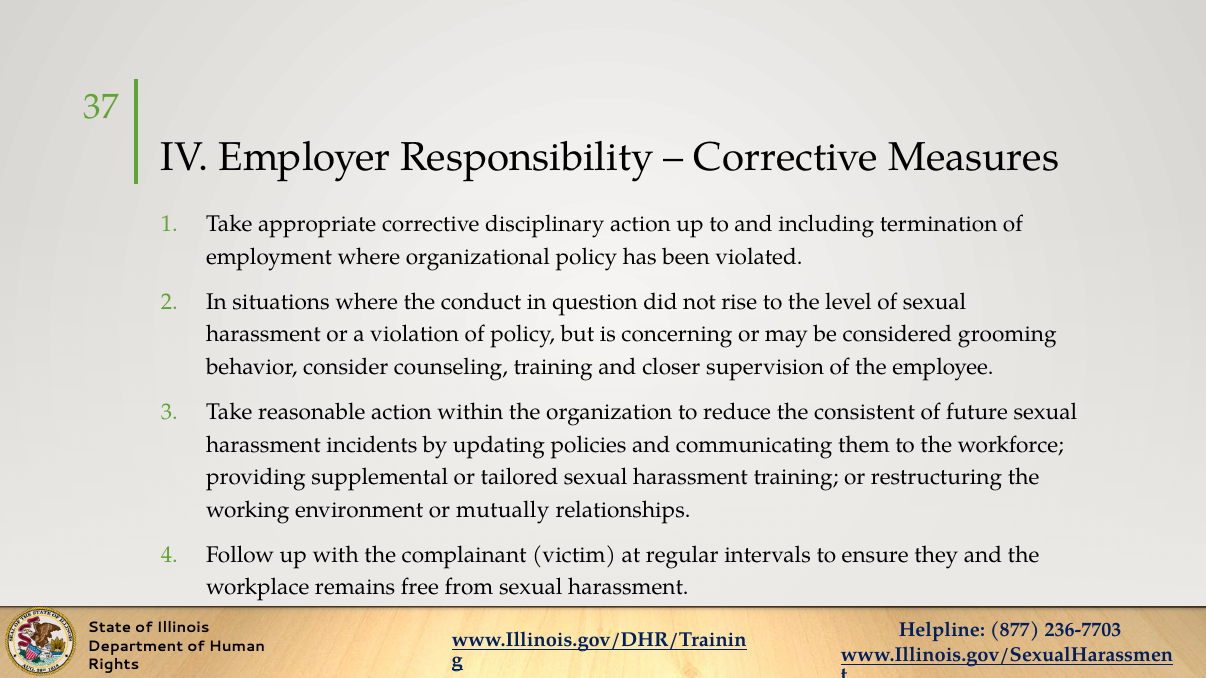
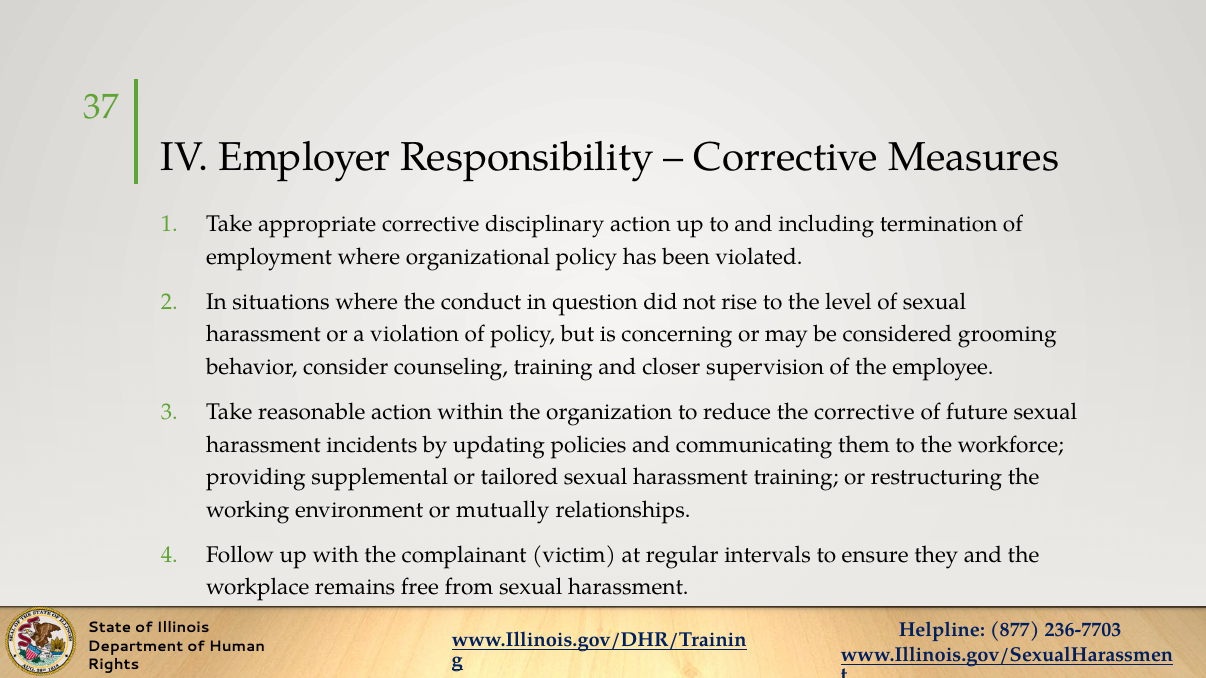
the consistent: consistent -> corrective
